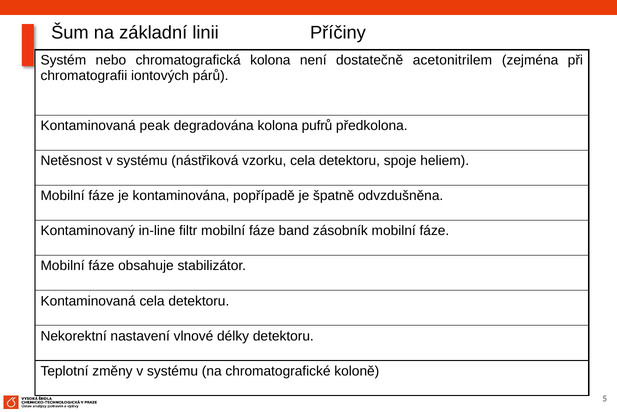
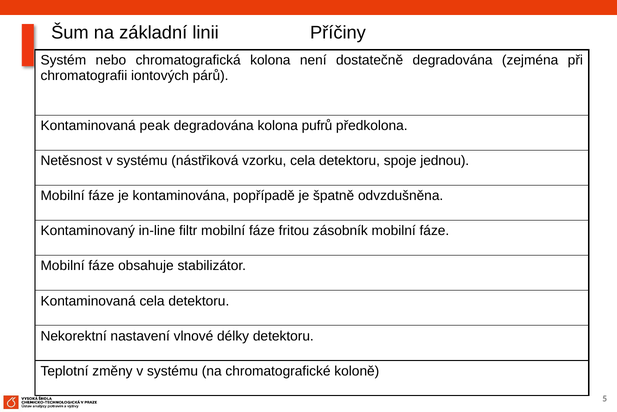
dostatečně acetonitrilem: acetonitrilem -> degradována
heliem: heliem -> jednou
band: band -> fritou
